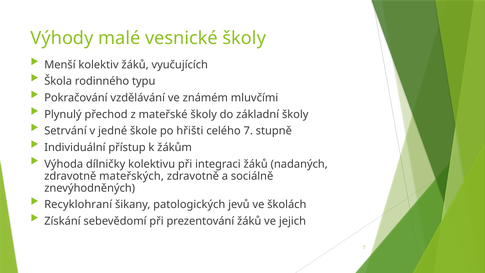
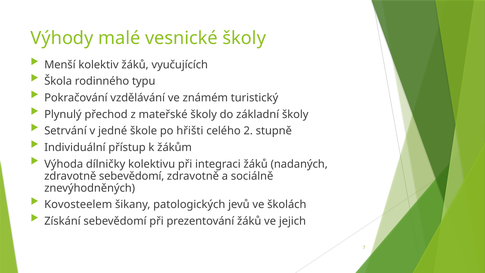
mluvčími: mluvčími -> turistický
celého 7: 7 -> 2
zdravotně mateřských: mateřských -> sebevědomí
Recyklohraní: Recyklohraní -> Kovosteelem
